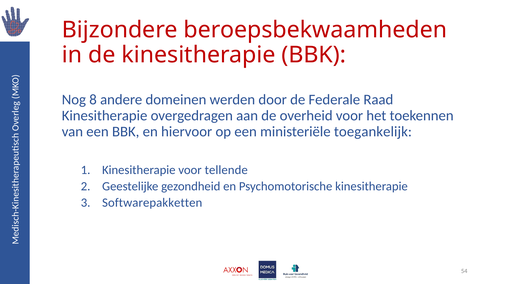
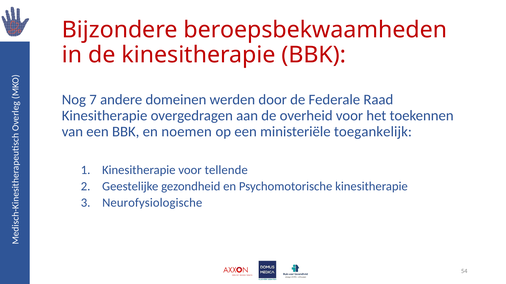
8: 8 -> 7
hiervoor: hiervoor -> noemen
Softwarepakketten: Softwarepakketten -> Neurofysiologische
